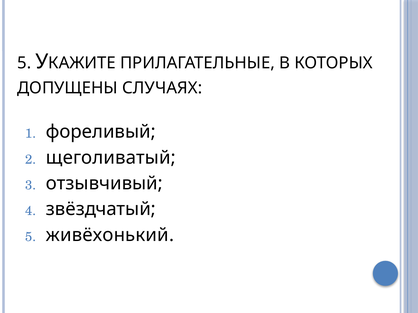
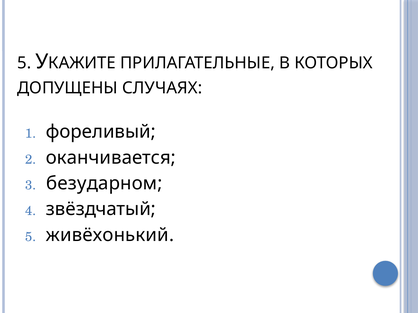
щеголиватый: щеголиватый -> оканчивается
отзывчивый: отзывчивый -> безударном
